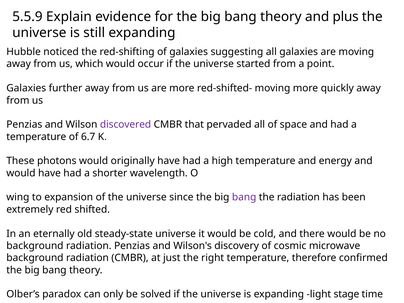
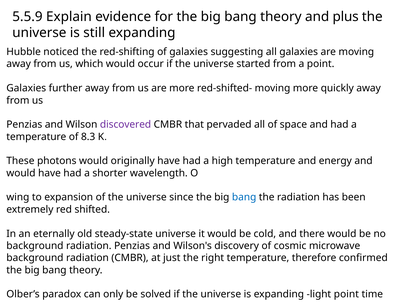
6.7: 6.7 -> 8.3
bang at (244, 197) colour: purple -> blue
light stage: stage -> point
